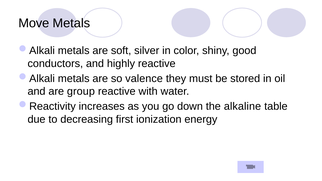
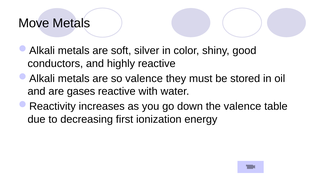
group: group -> gases
the alkaline: alkaline -> valence
